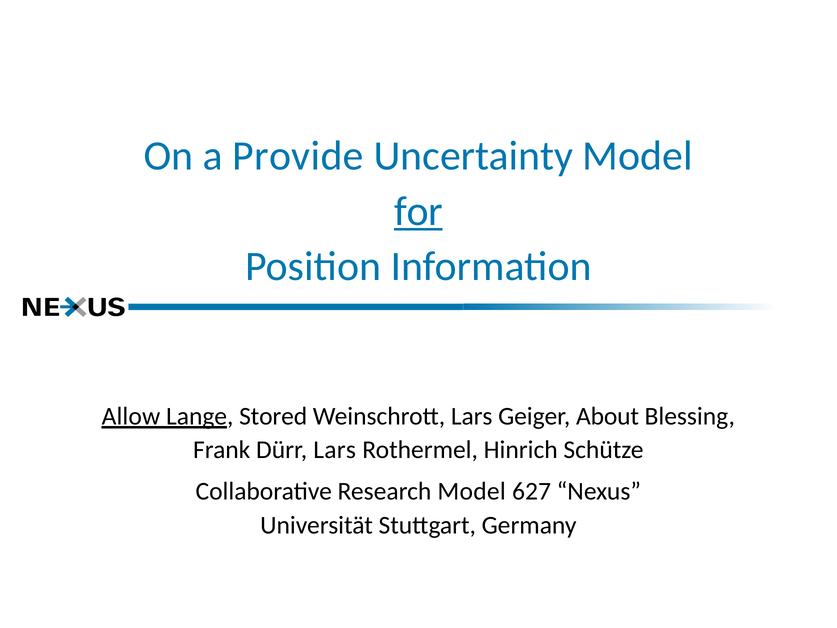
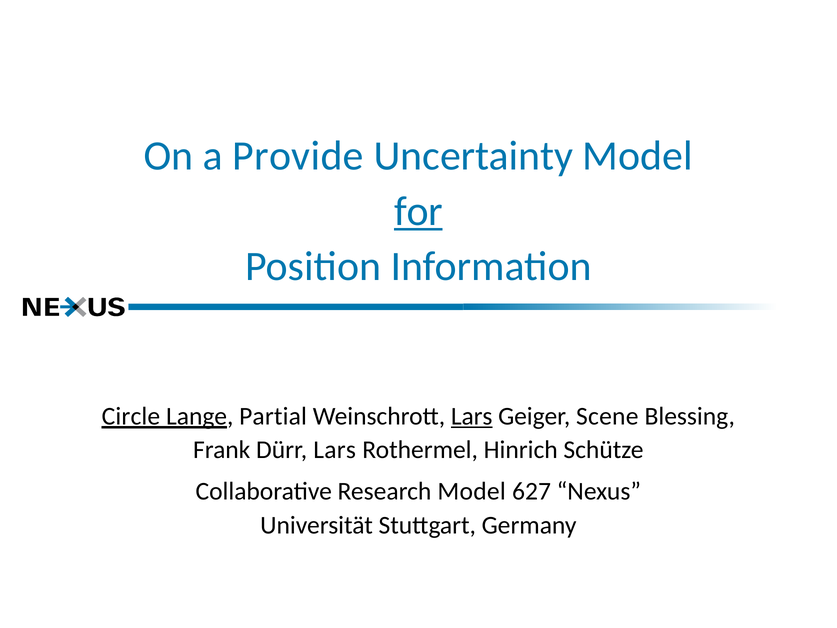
Allow: Allow -> Circle
Stored: Stored -> Partial
Lars at (472, 416) underline: none -> present
About: About -> Scene
